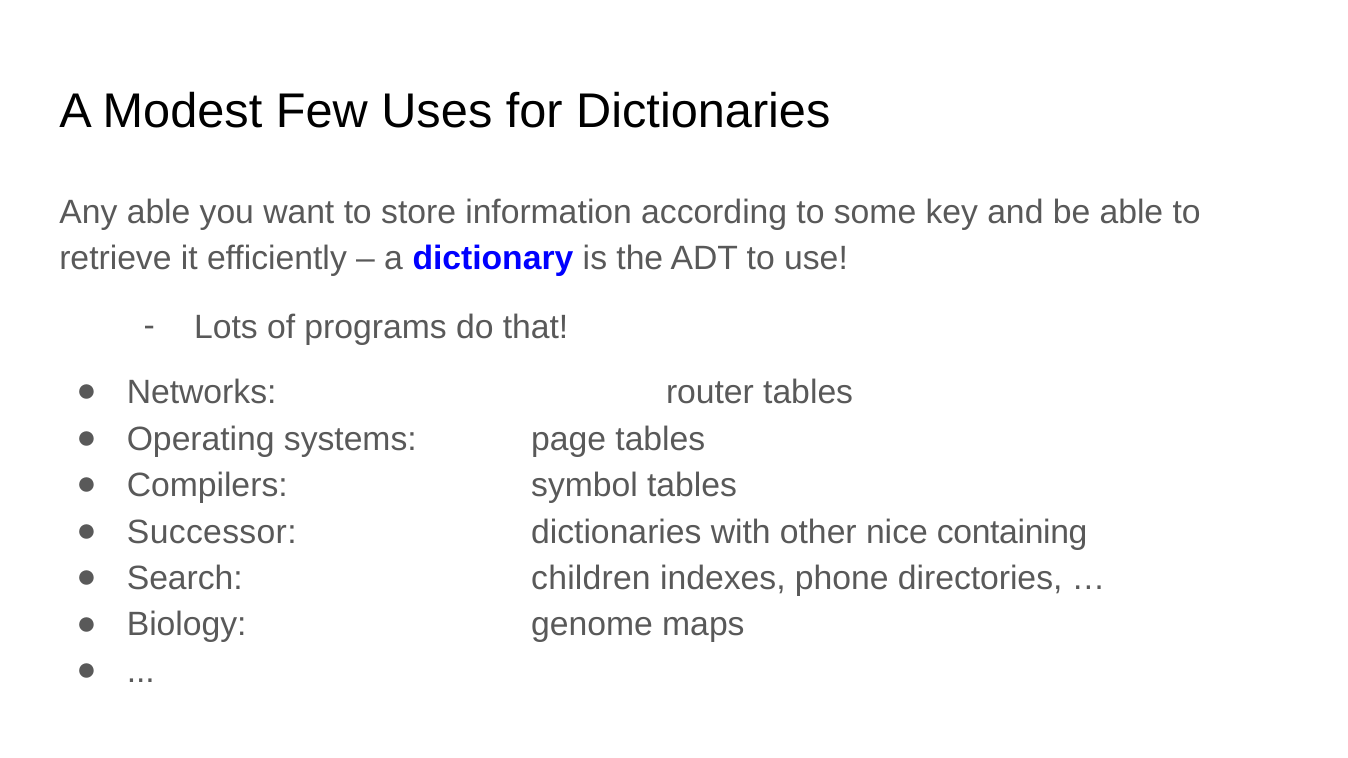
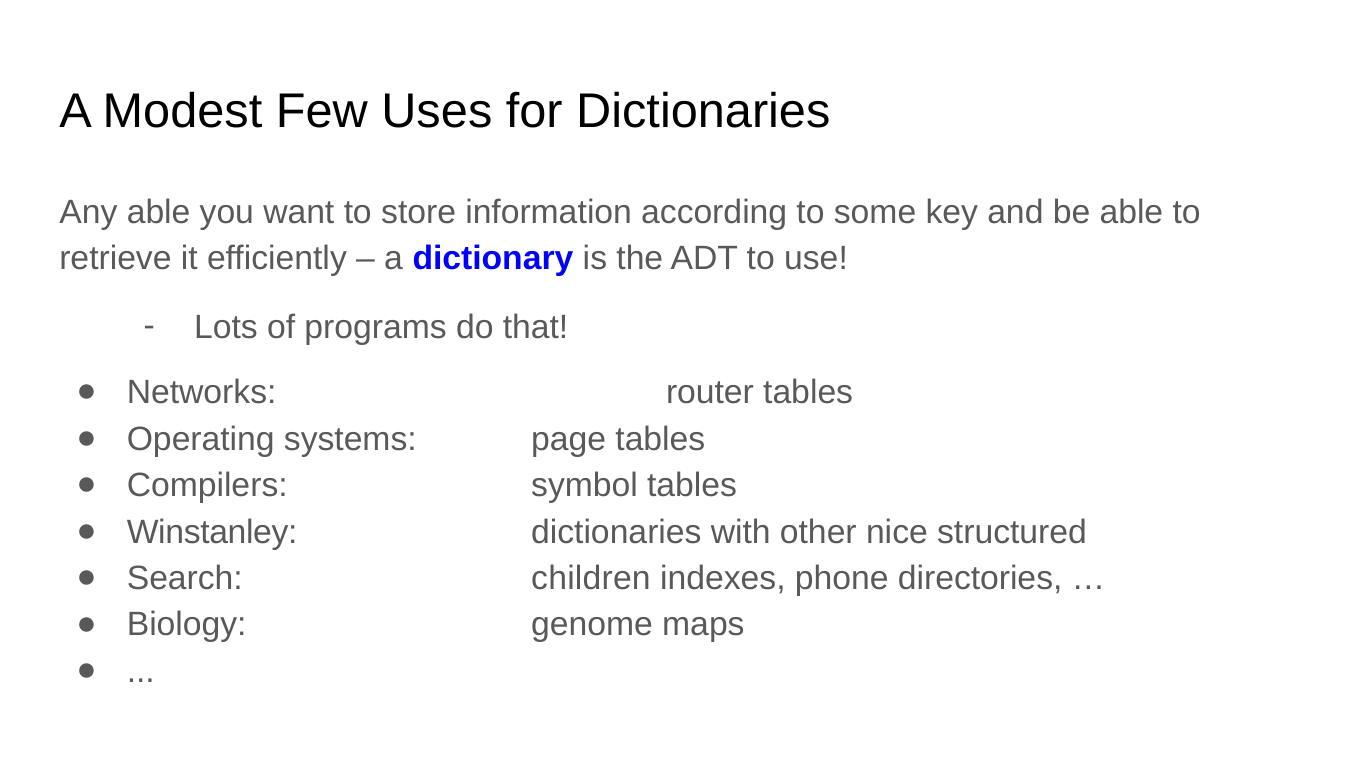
Successor: Successor -> Winstanley
containing: containing -> structured
